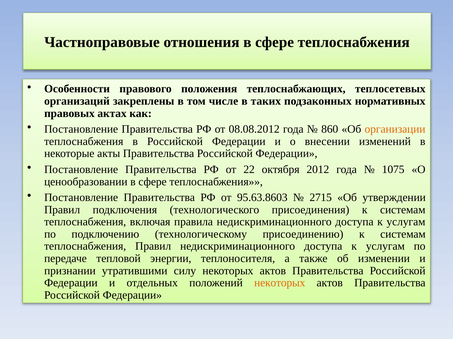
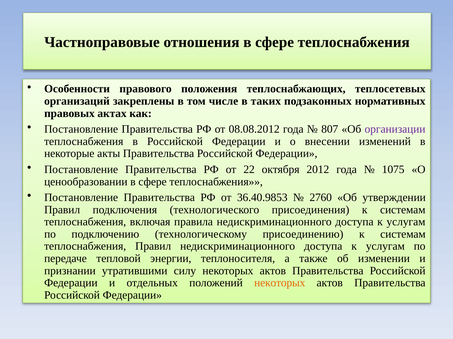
860: 860 -> 807
организации colour: orange -> purple
95.63.8603: 95.63.8603 -> 36.40.9853
2715: 2715 -> 2760
